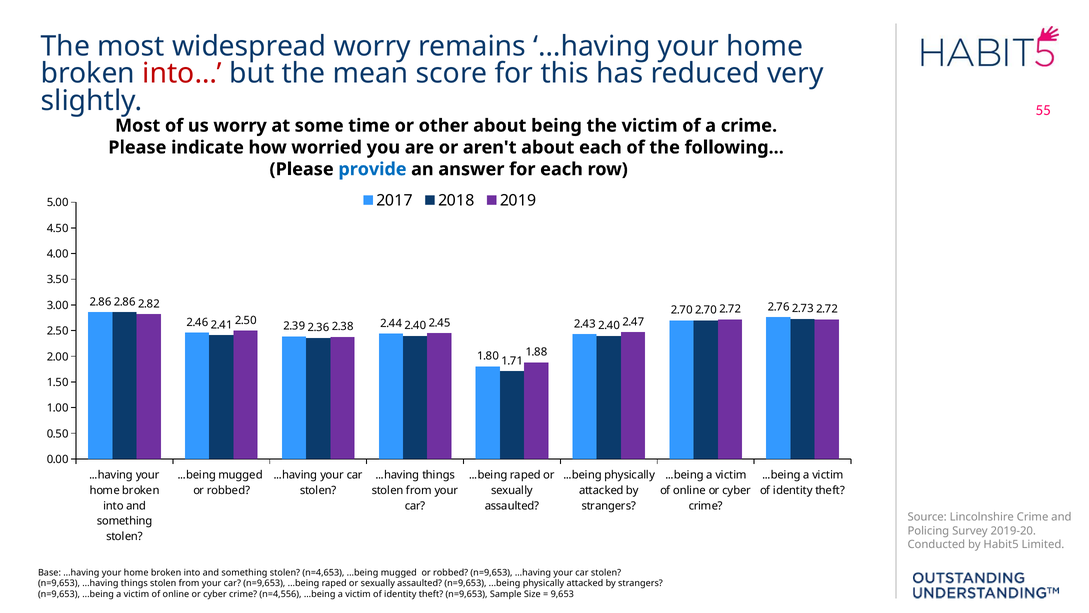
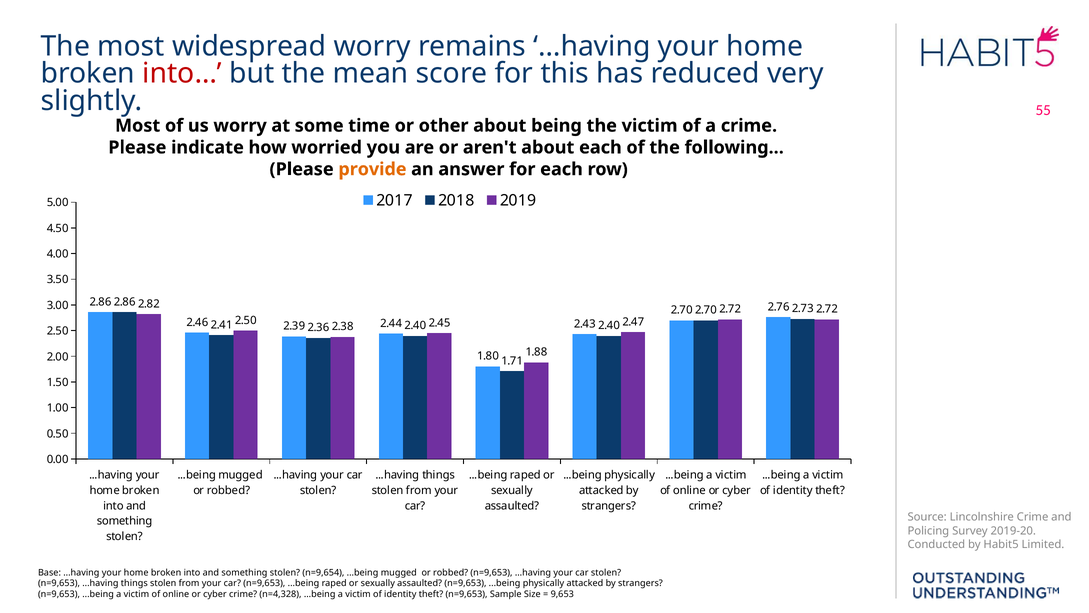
provide colour: blue -> orange
n=4,653: n=4,653 -> n=9,654
n=4,556: n=4,556 -> n=4,328
